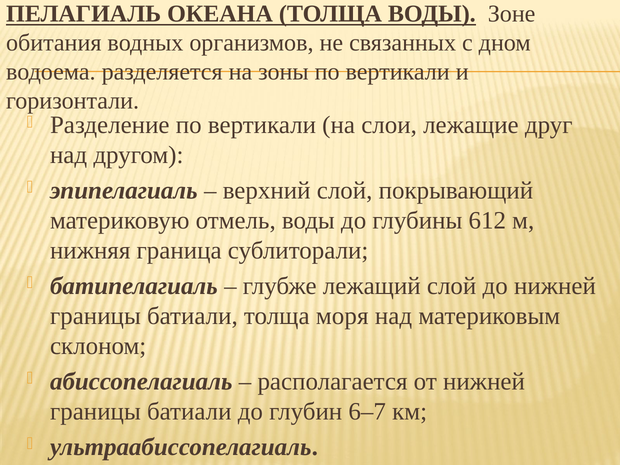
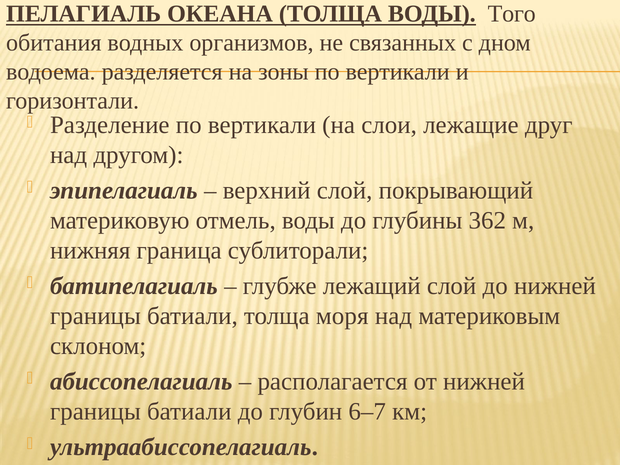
Зоне: Зоне -> Того
612: 612 -> 362
